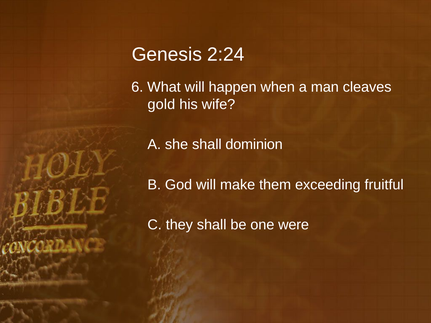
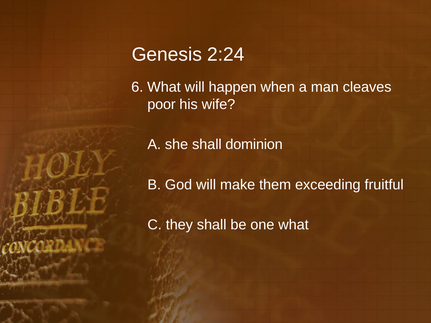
gold: gold -> poor
one were: were -> what
